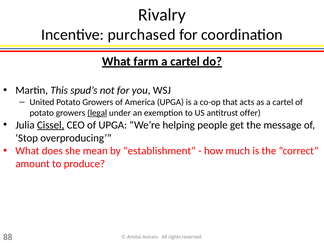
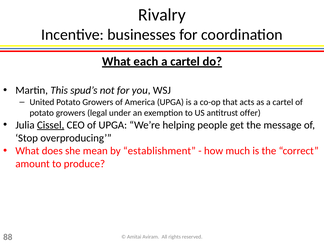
purchased: purchased -> businesses
farm: farm -> each
legal underline: present -> none
